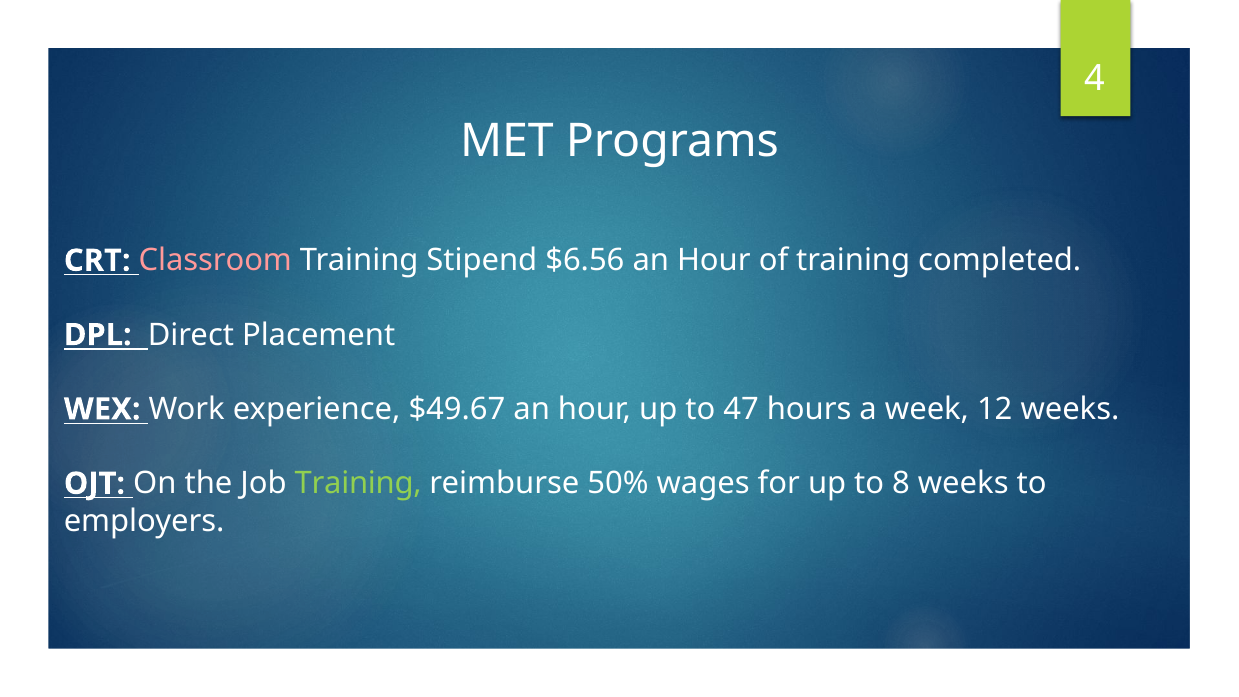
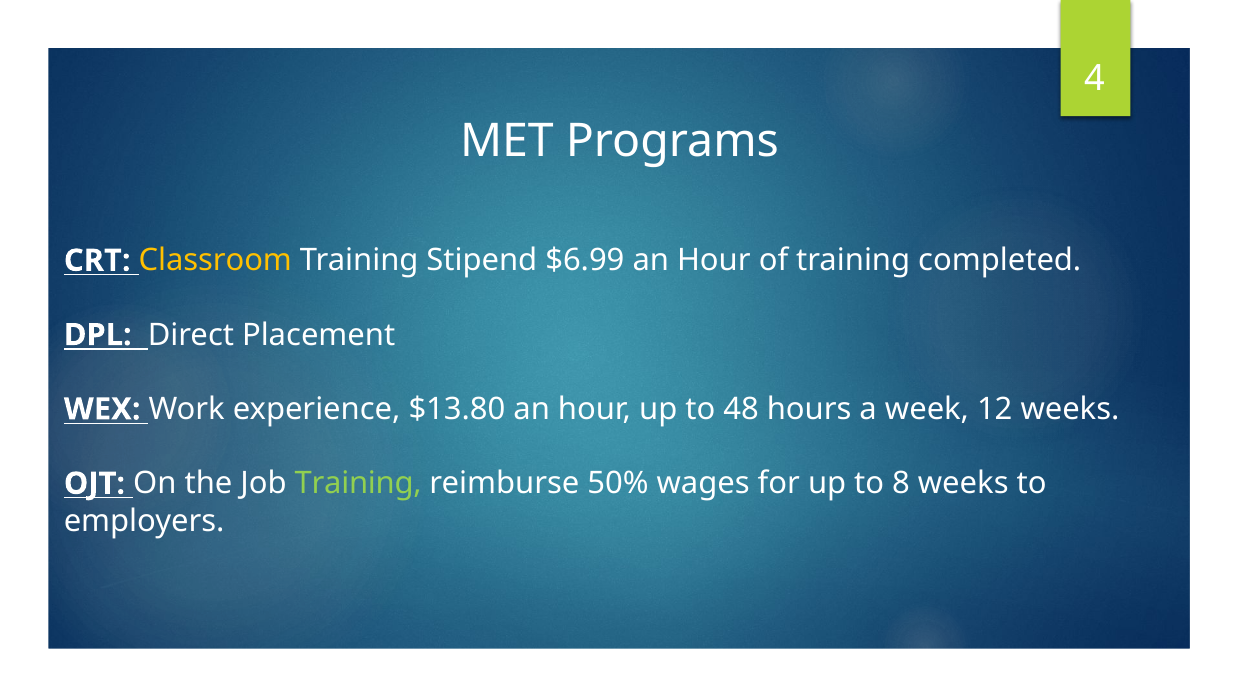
Classroom colour: pink -> yellow
$6.56: $6.56 -> $6.99
$49.67: $49.67 -> $13.80
47: 47 -> 48
